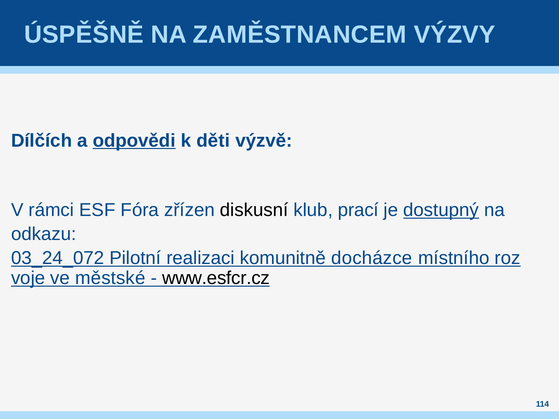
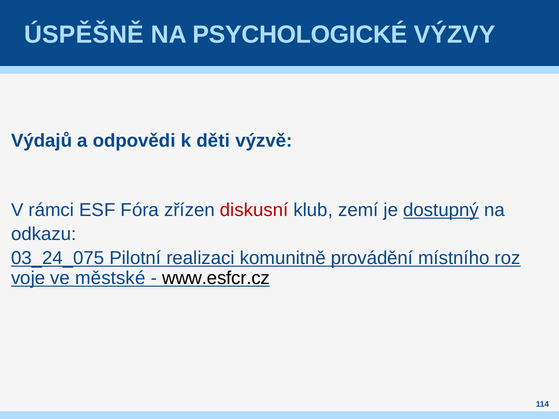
ZAMĚSTNANCEM: ZAMĚSTNANCEM -> PSYCHOLOGICKÉ
Dílčích: Dílčích -> Výdajů
odpovědi underline: present -> none
diskusní colour: black -> red
prací: prací -> zemí
03_24_072: 03_24_072 -> 03_24_075
docházce: docházce -> provádění
